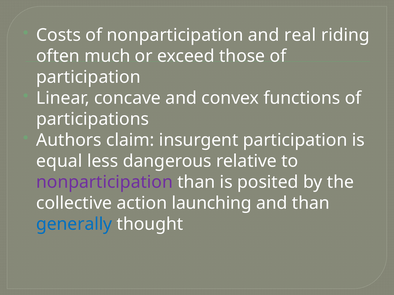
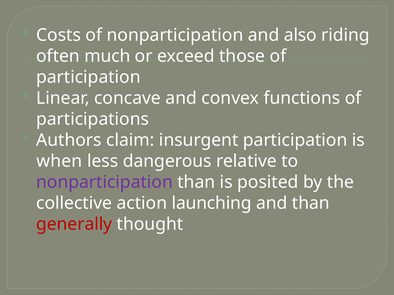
real: real -> also
equal: equal -> when
generally colour: blue -> red
